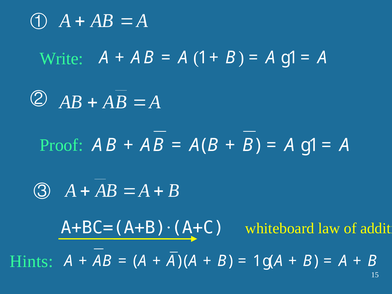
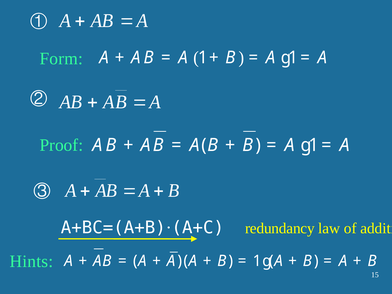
Write: Write -> Form
whiteboard: whiteboard -> redundancy
